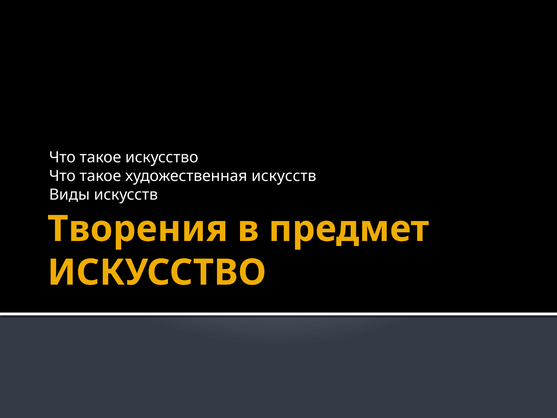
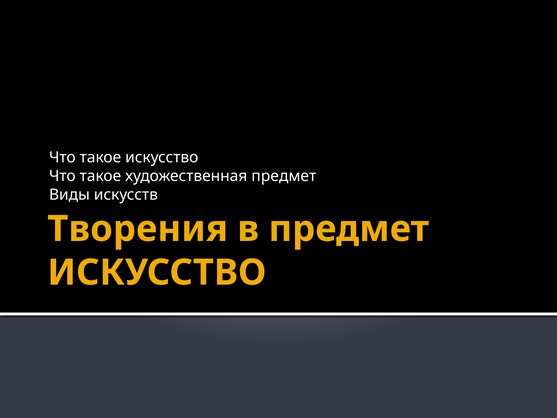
художественная искусств: искусств -> предмет
